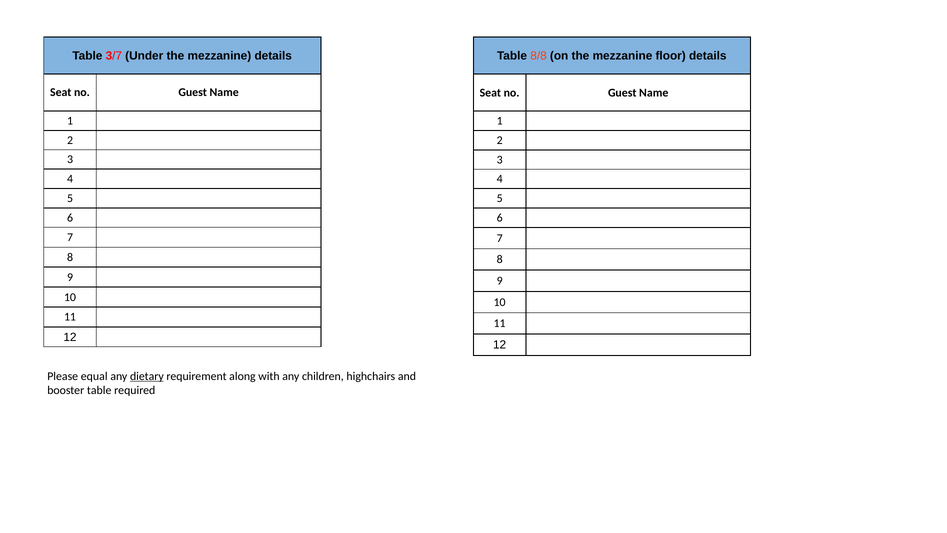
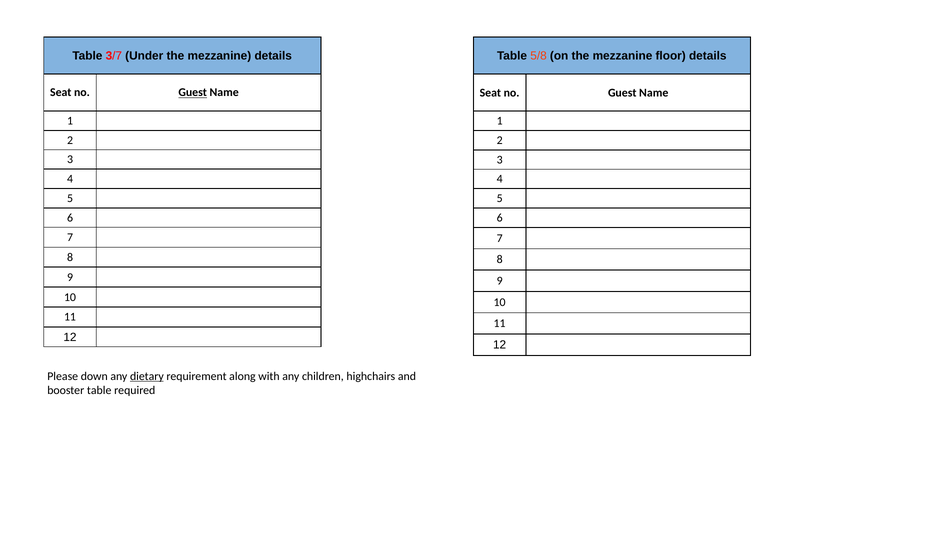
8/8: 8/8 -> 5/8
Guest at (193, 93) underline: none -> present
equal: equal -> down
